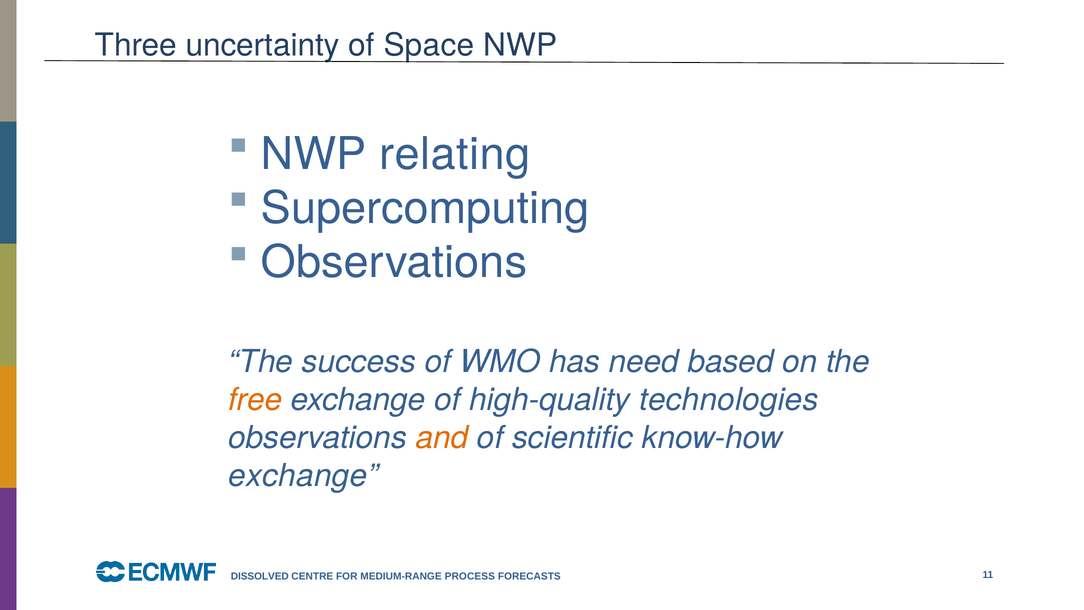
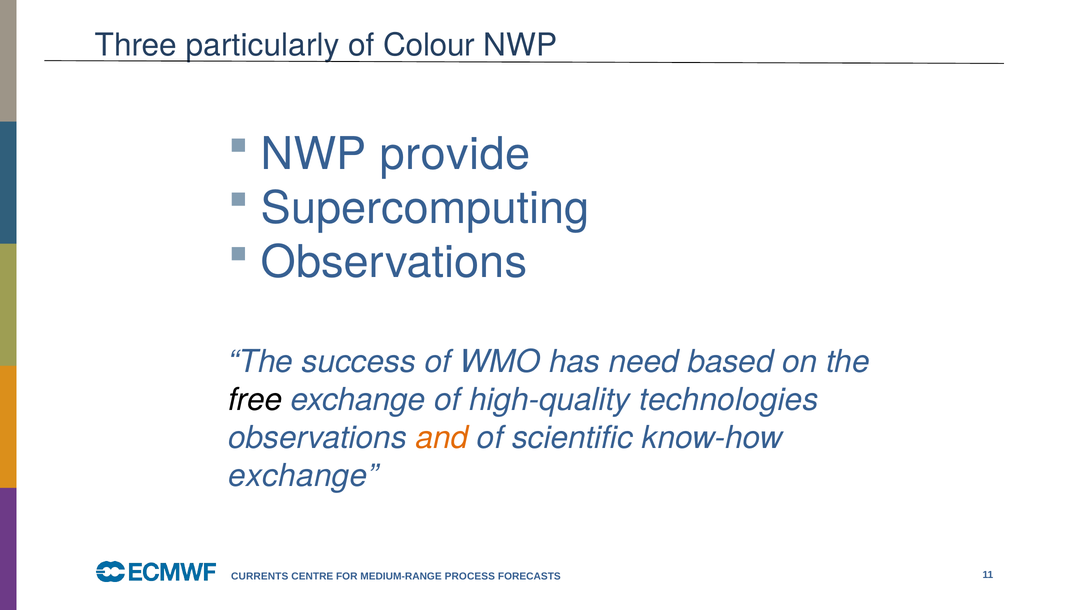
uncertainty: uncertainty -> particularly
Space: Space -> Colour
relating: relating -> provide
free colour: orange -> black
DISSOLVED: DISSOLVED -> CURRENTS
